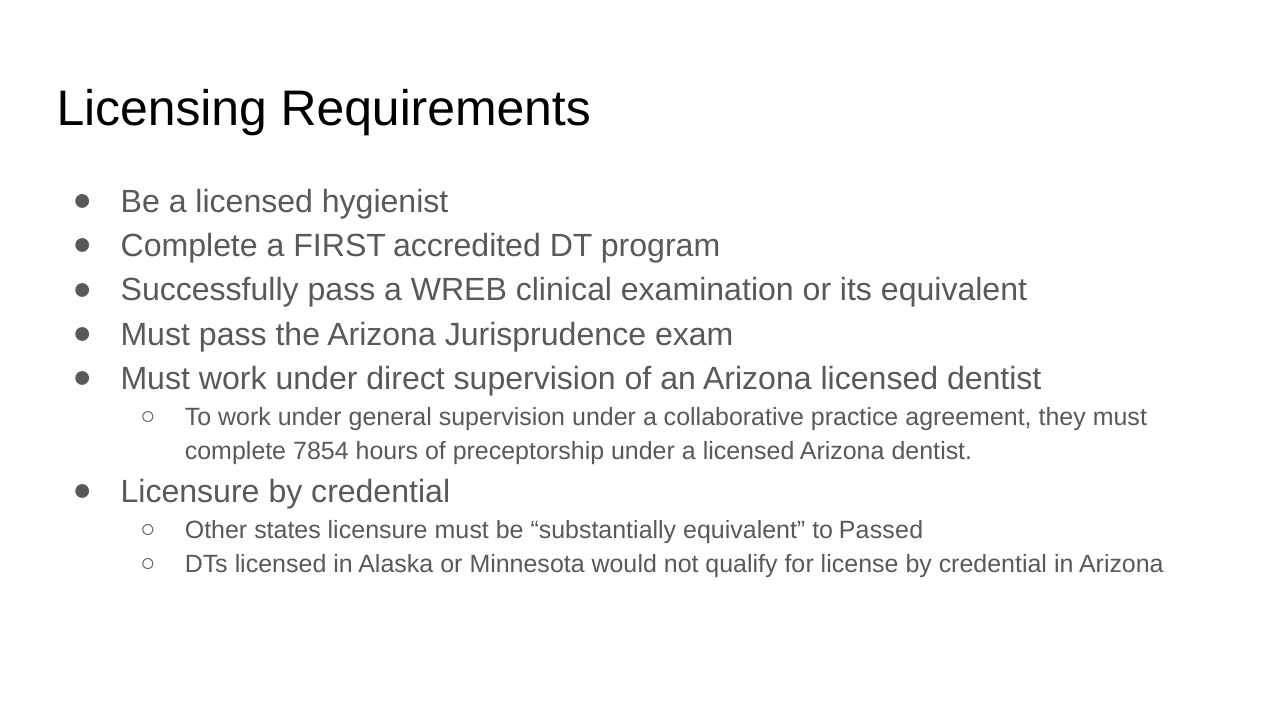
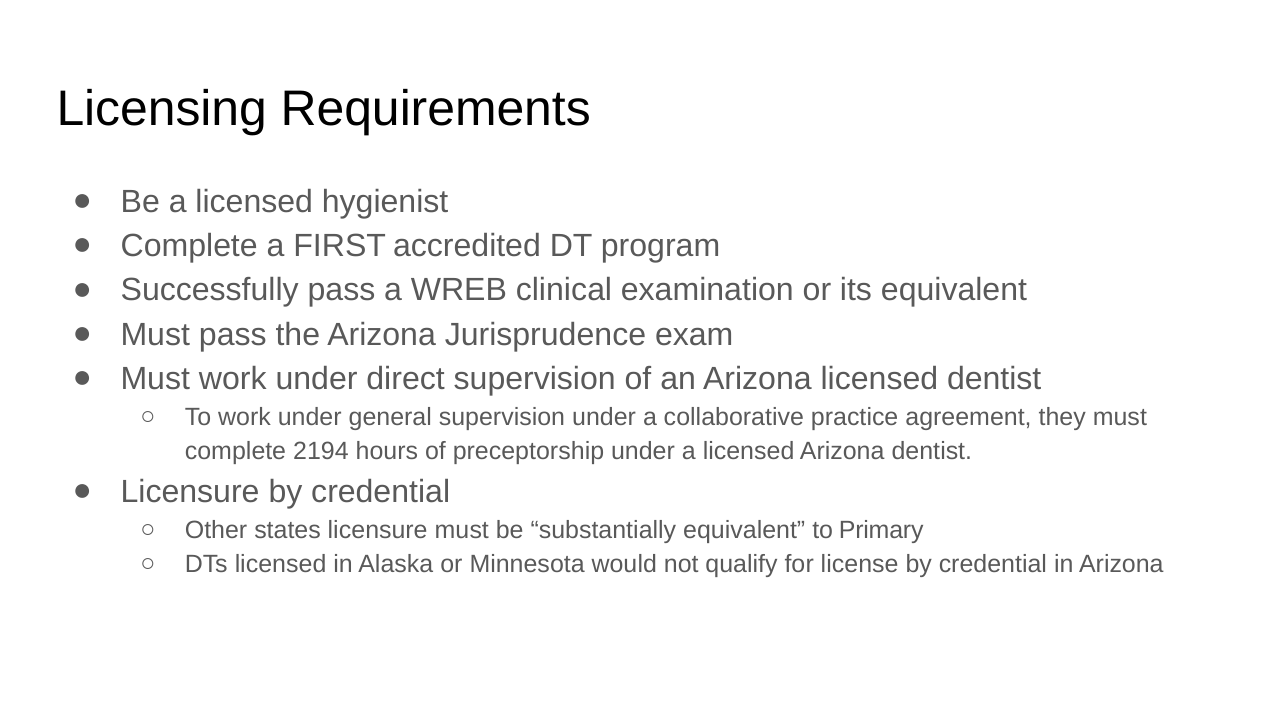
7854: 7854 -> 2194
Passed: Passed -> Primary
